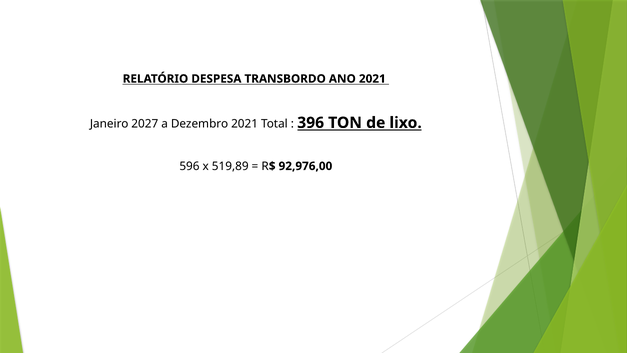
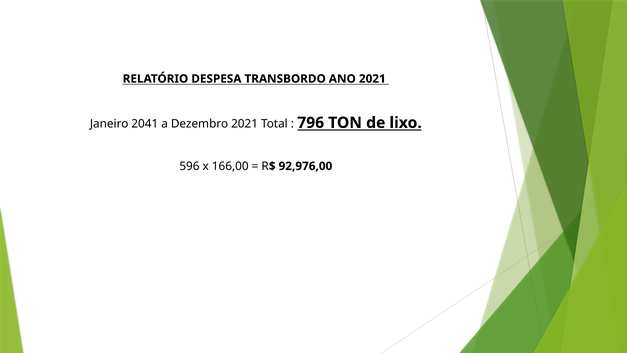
2027: 2027 -> 2041
396: 396 -> 796
519,89: 519,89 -> 166,00
